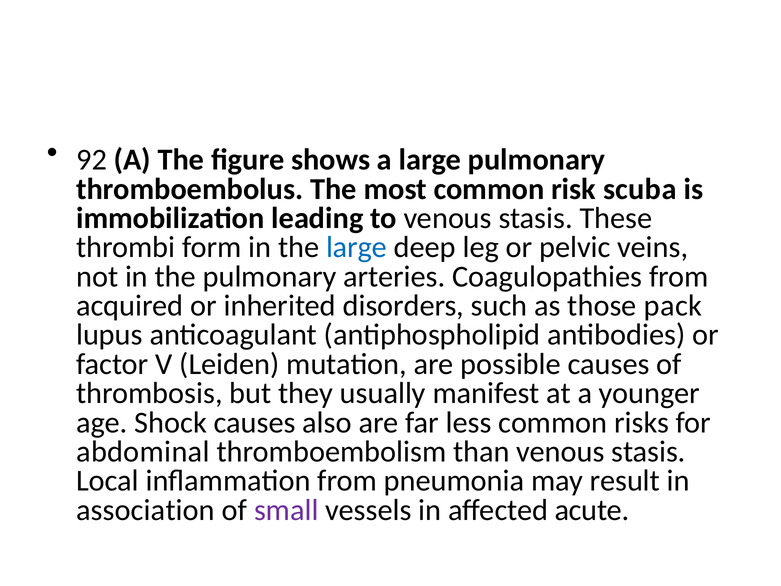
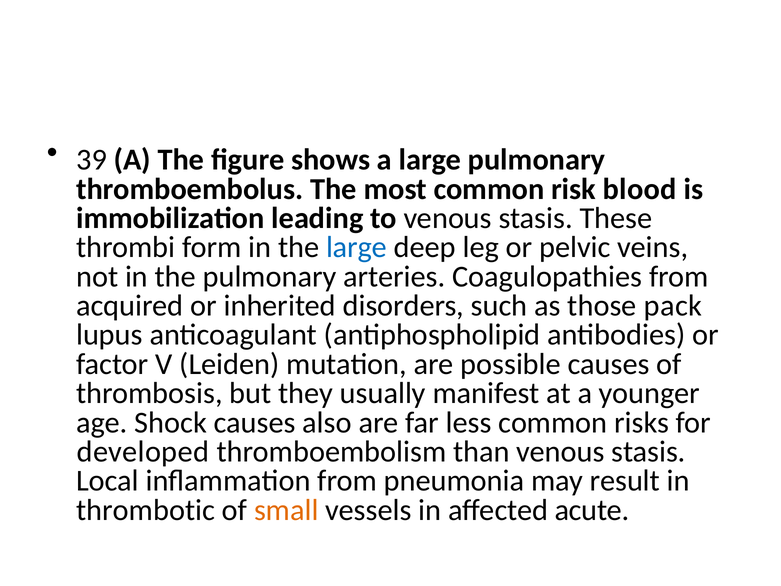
92: 92 -> 39
scuba: scuba -> blood
abdominal: abdominal -> developed
association: association -> thrombotic
small colour: purple -> orange
